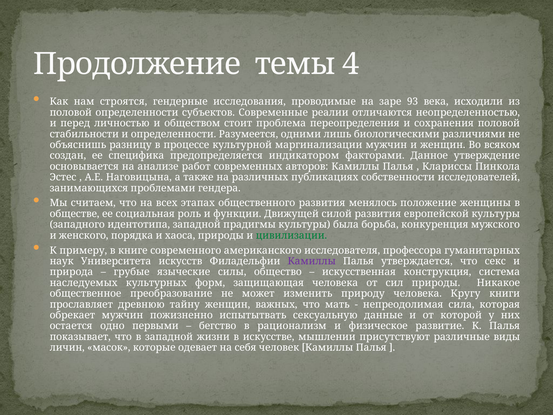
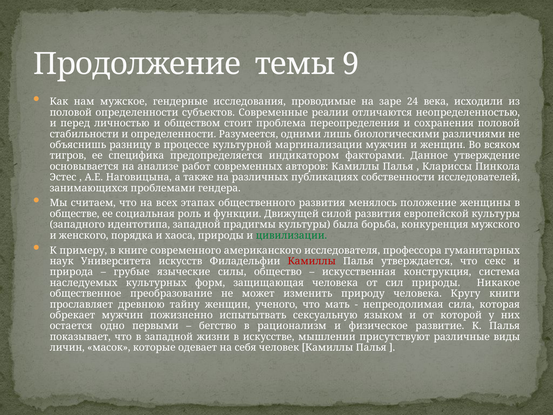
4: 4 -> 9
строятся: строятся -> мужское
93: 93 -> 24
создан: создан -> тигров
Камиллы at (312, 261) colour: purple -> red
важных: важных -> ученого
данные: данные -> языком
